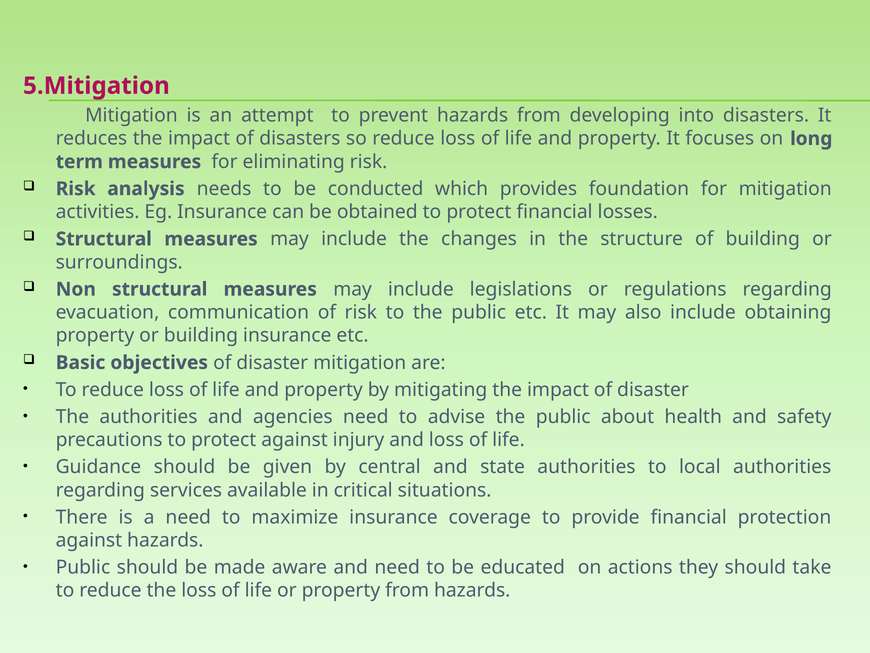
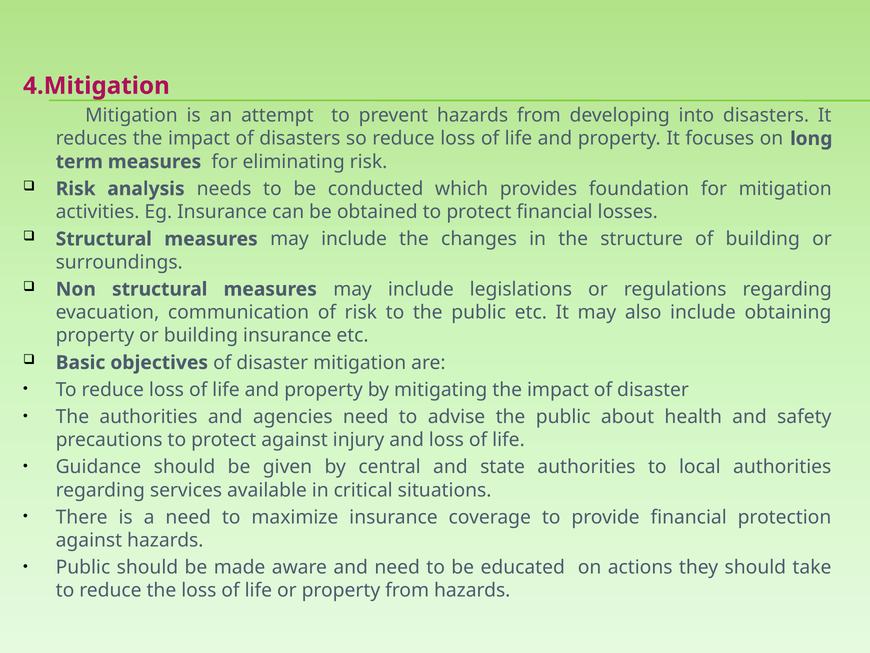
5.Mitigation: 5.Mitigation -> 4.Mitigation
